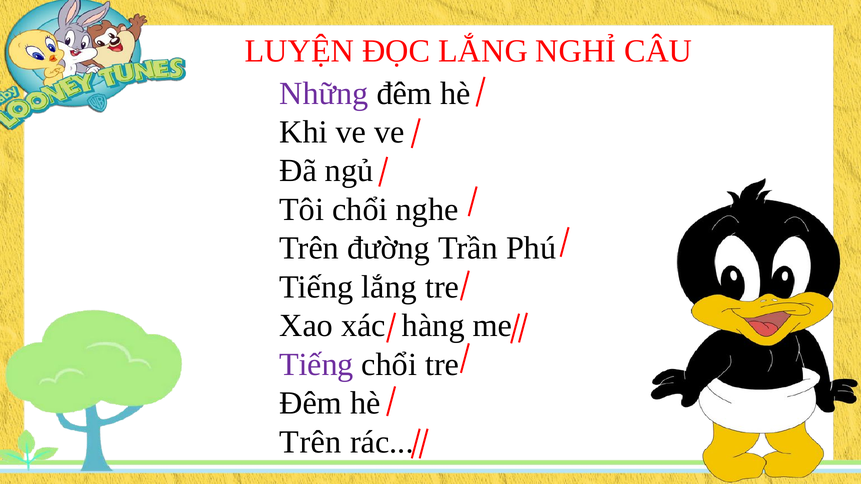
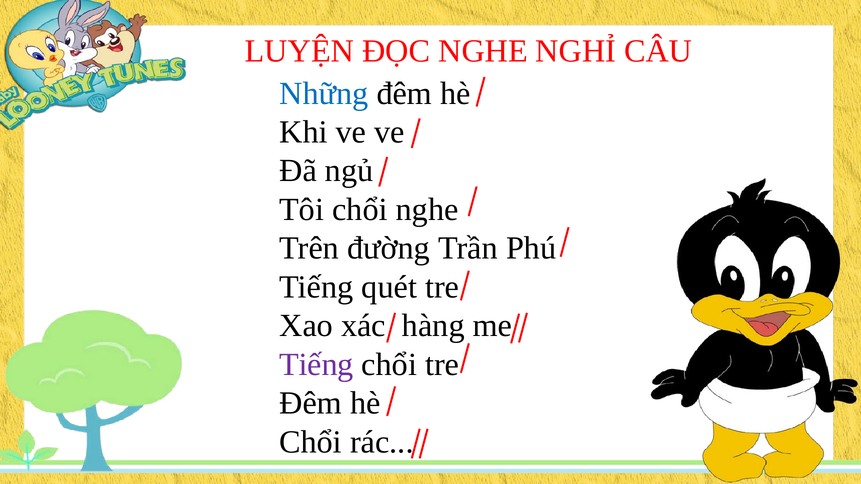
ĐỌC LẮNG: LẮNG -> NGHE
Những colour: purple -> blue
Tiếng lắng: lắng -> quét
Trên at (310, 442): Trên -> Chổi
